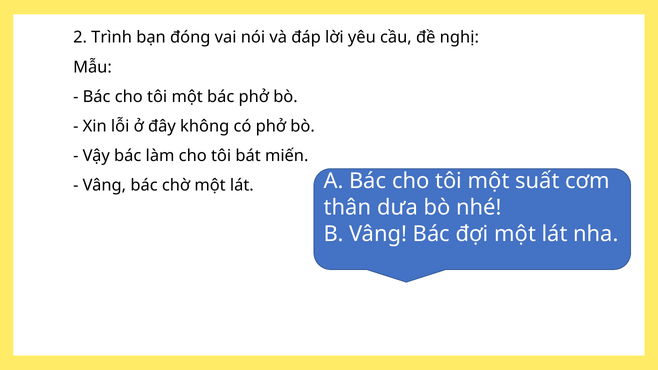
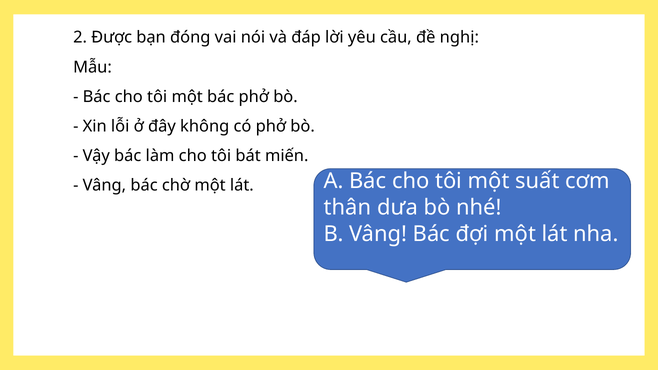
Trình: Trình -> Được
